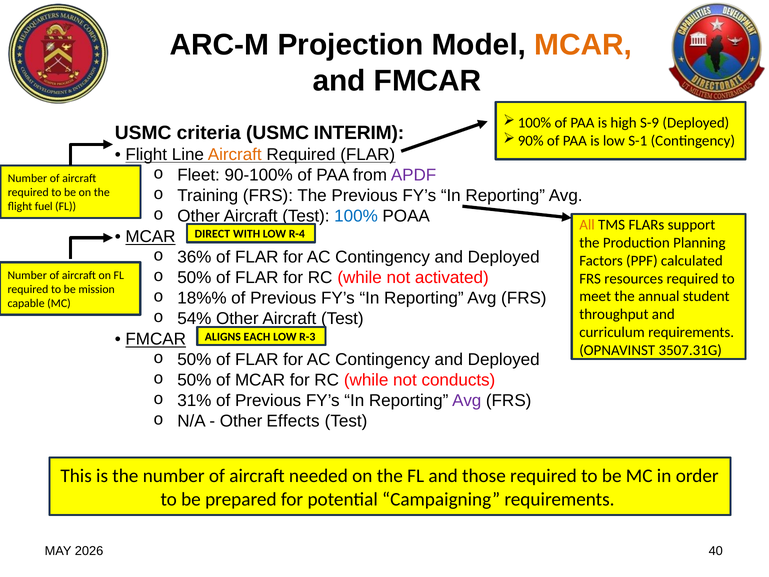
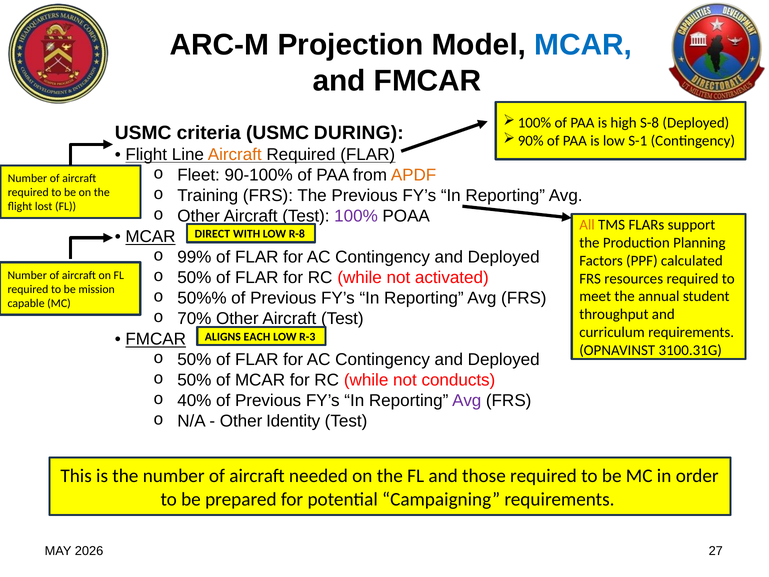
MCAR at (583, 45) colour: orange -> blue
S-9: S-9 -> S-8
INTERIM: INTERIM -> DURING
APDF colour: purple -> orange
fuel: fuel -> lost
100% colour: blue -> purple
R-4: R-4 -> R-8
36%: 36% -> 99%
18%%: 18%% -> 50%%
54%: 54% -> 70%
3507.31G: 3507.31G -> 3100.31G
31%: 31% -> 40%
Effects: Effects -> Identity
40: 40 -> 27
